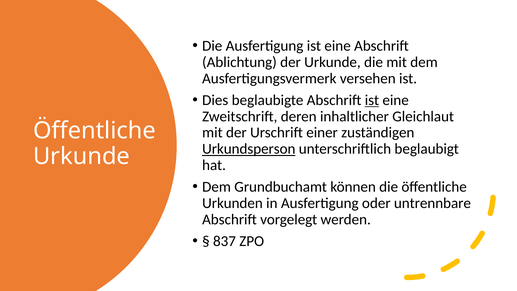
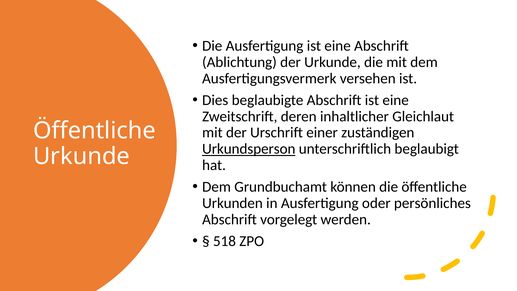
ist at (372, 100) underline: present -> none
untrennbare: untrennbare -> persönliches
837: 837 -> 518
